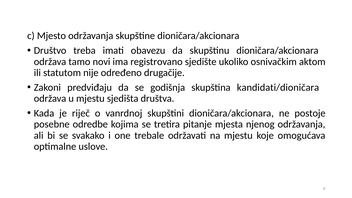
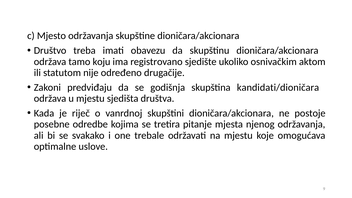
novi: novi -> koju
